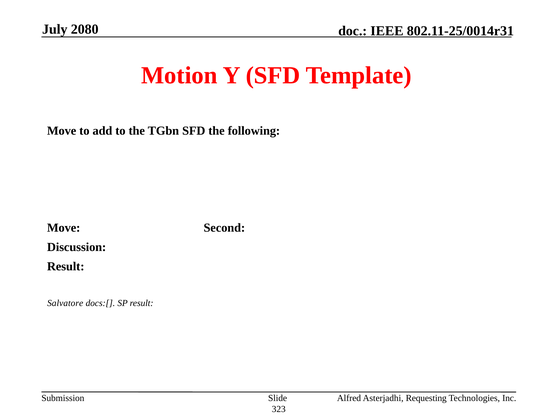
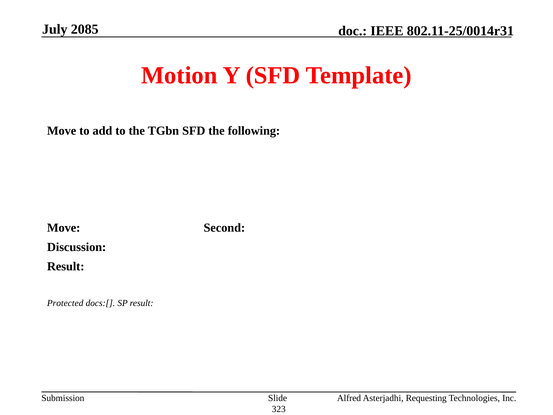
2080: 2080 -> 2085
Salvatore: Salvatore -> Protected
